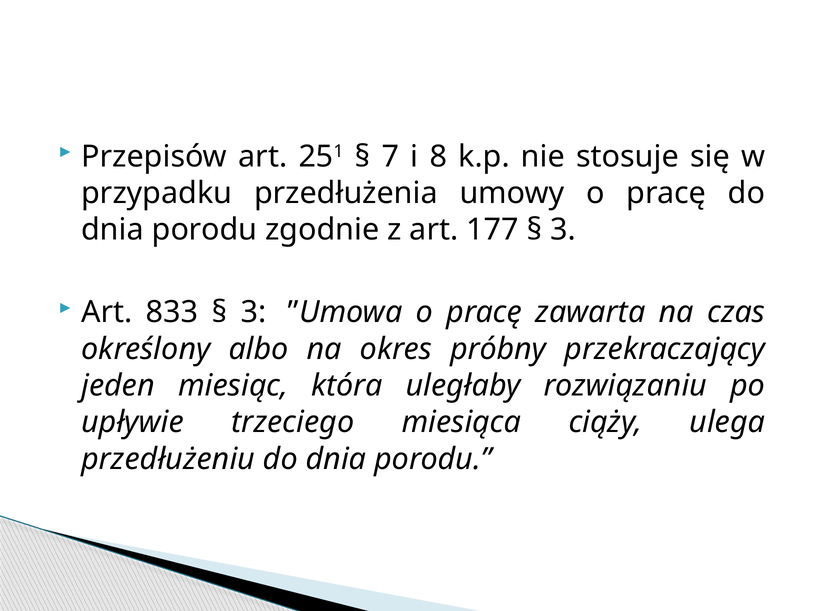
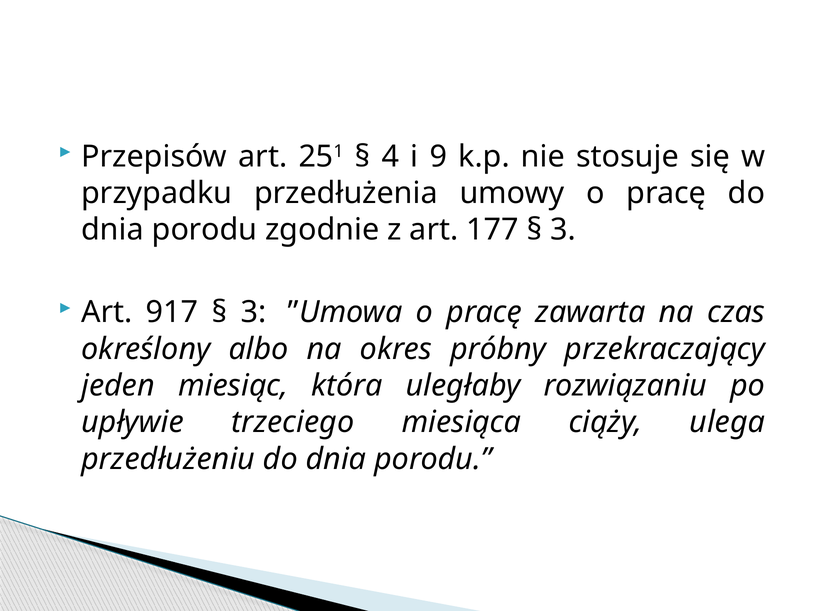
7: 7 -> 4
8: 8 -> 9
833: 833 -> 917
